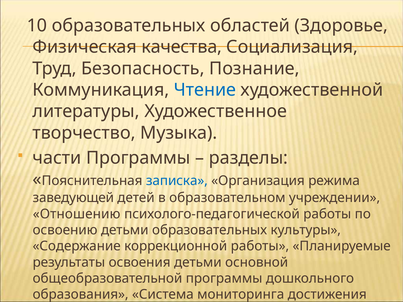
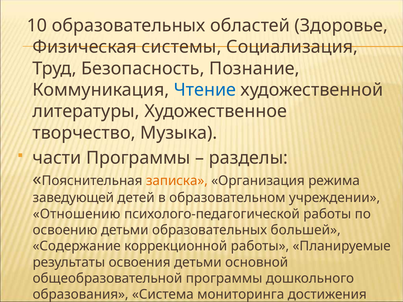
качества: качества -> системы
записка colour: blue -> orange
культуры: культуры -> большей
